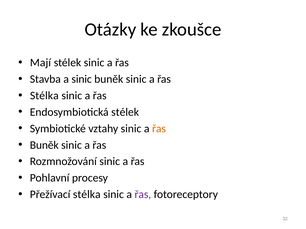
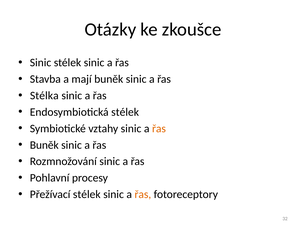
Mají at (40, 63): Mají -> Sinic
a sinic: sinic -> mají
Přežívací stélka: stélka -> stélek
řas at (143, 195) colour: purple -> orange
